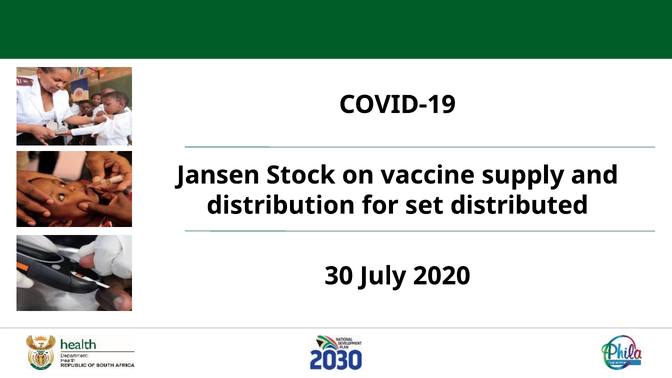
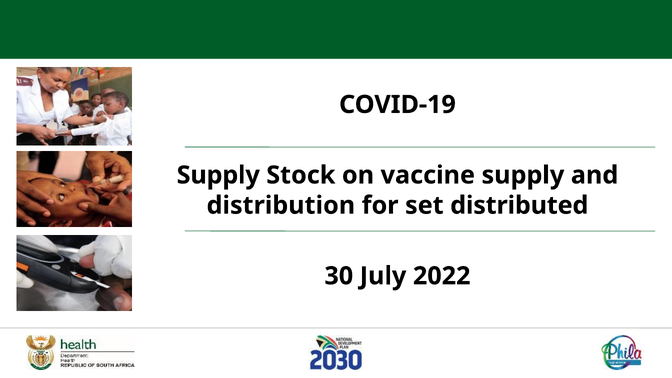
Jansen at (218, 175): Jansen -> Supply
2020: 2020 -> 2022
